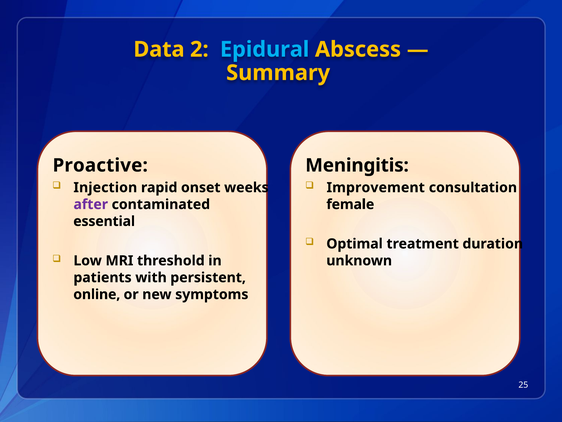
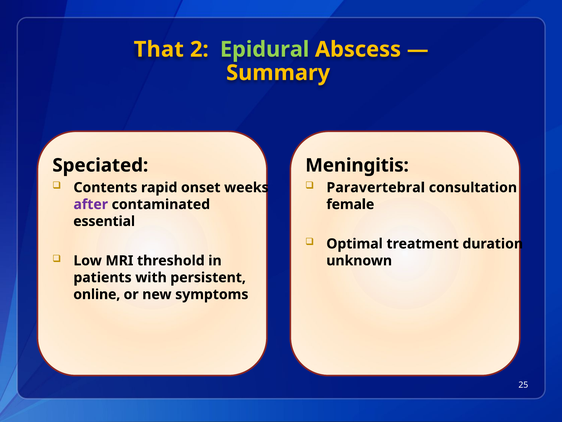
Data: Data -> That
Epidural colour: light blue -> light green
Proactive: Proactive -> Speciated
Injection: Injection -> Contents
Improvement: Improvement -> Paravertebral
